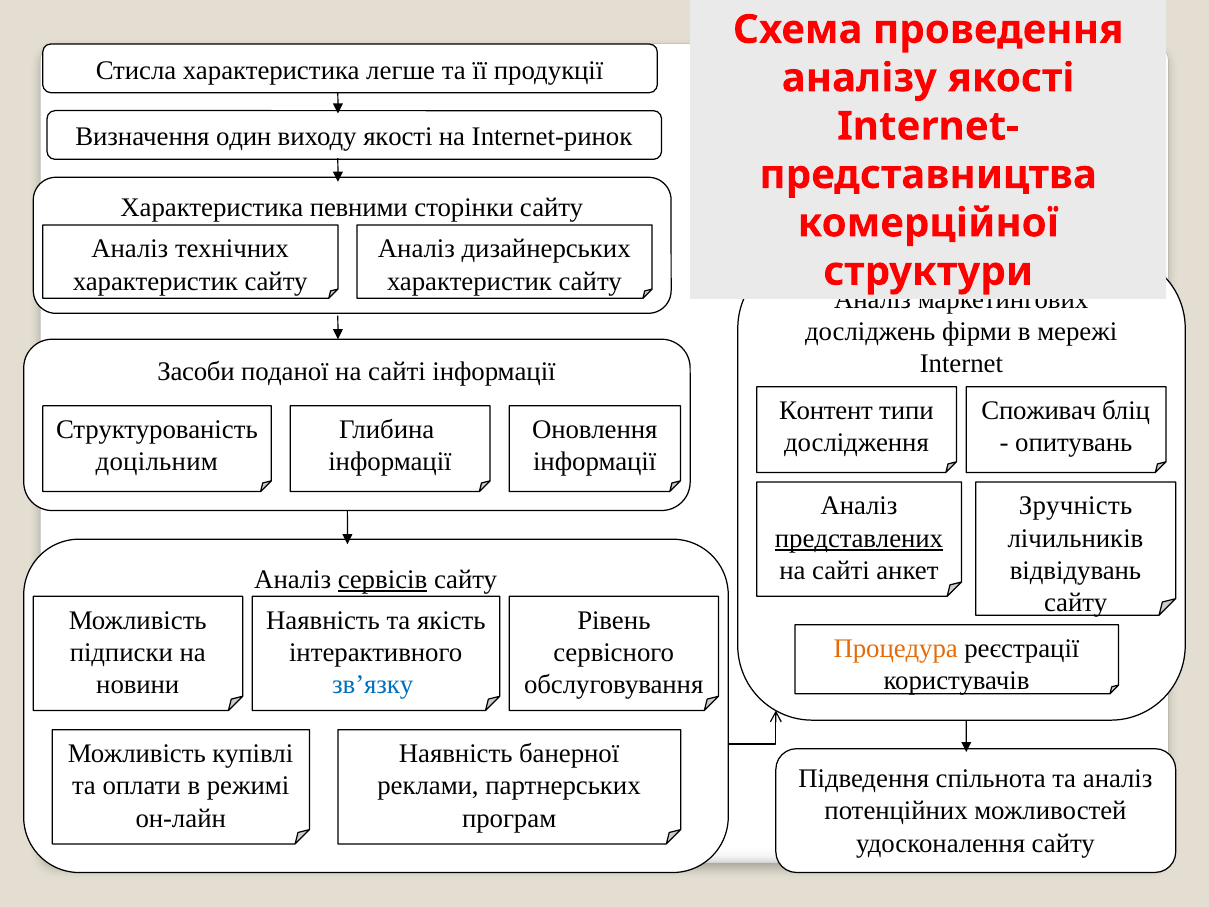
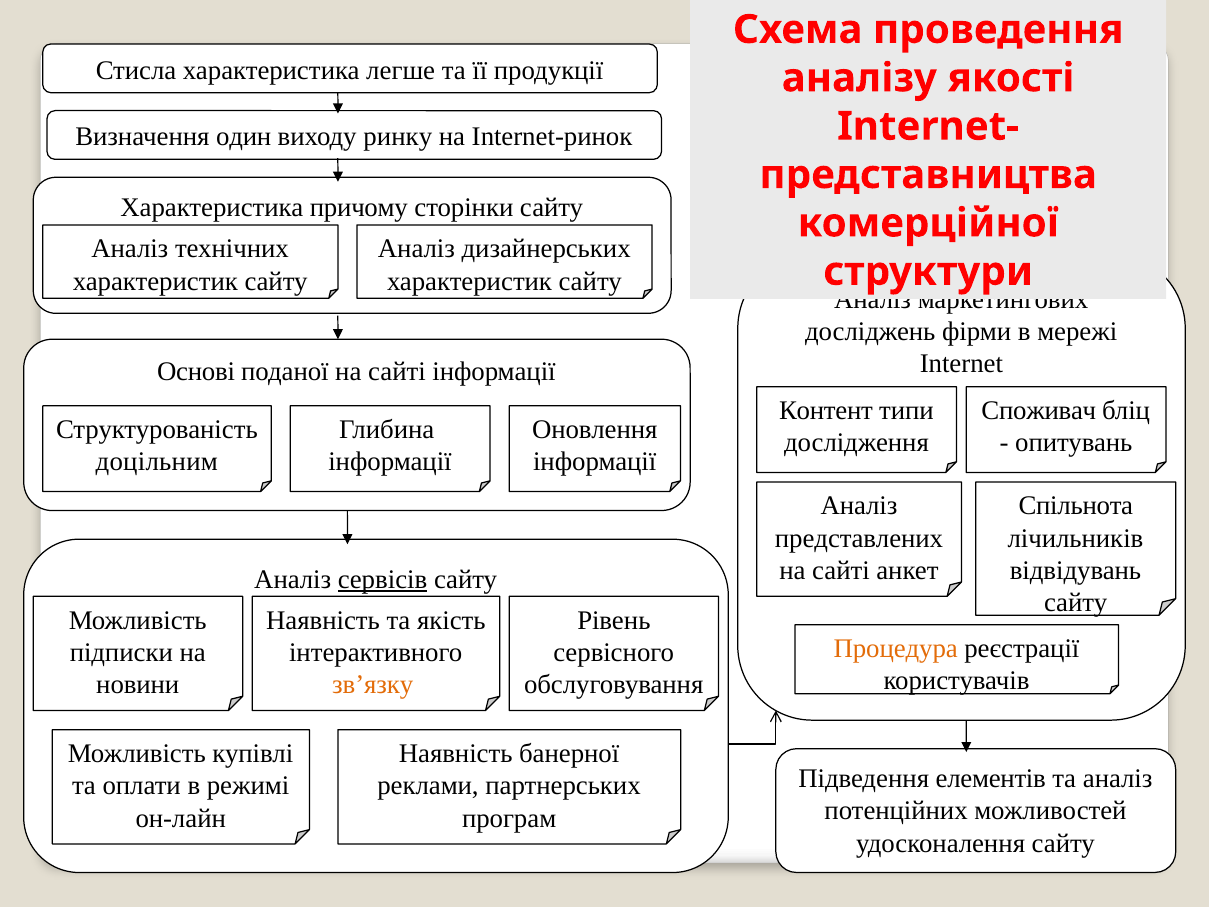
виходу якості: якості -> ринку
певними: певними -> причому
Засоби: Засоби -> Основі
Зручність: Зручність -> Спільнота
представлених underline: present -> none
зв’язку colour: blue -> orange
спільнота: спільнота -> елементів
